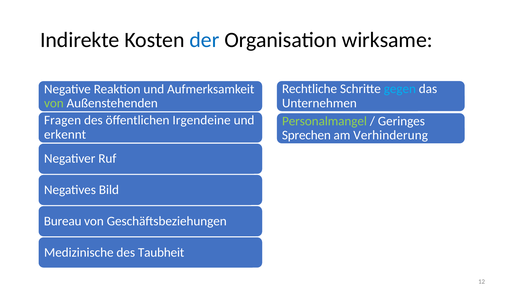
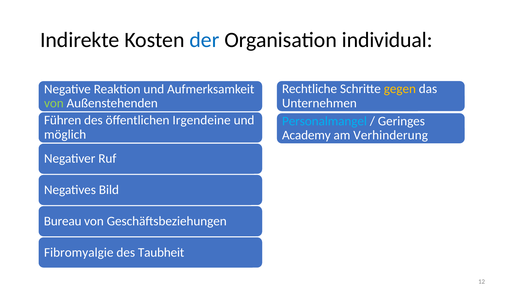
wirksame: wirksame -> individual
gegen colour: light blue -> yellow
Fragen: Fragen -> Führen
Personalmangel colour: light green -> light blue
erkennt: erkennt -> möglich
Sprechen: Sprechen -> Academy
Medizinische: Medizinische -> Fibromyalgie
